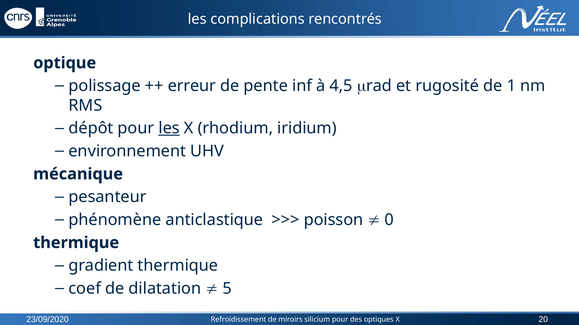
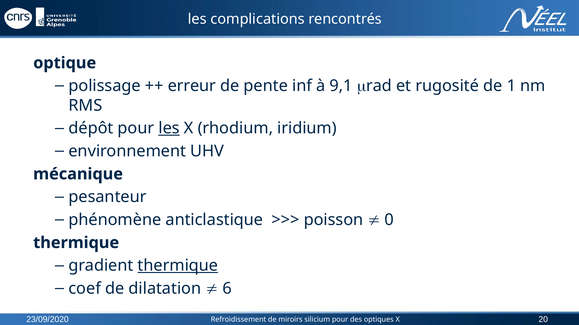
4,5: 4,5 -> 9,1
thermique at (178, 266) underline: none -> present
5: 5 -> 6
